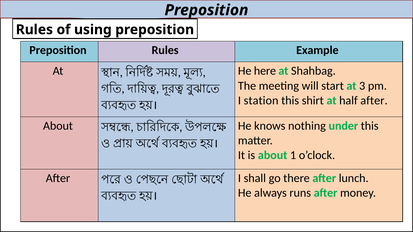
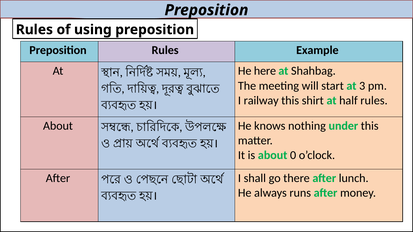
station: station -> railway
half after: after -> rules
1: 1 -> 0
